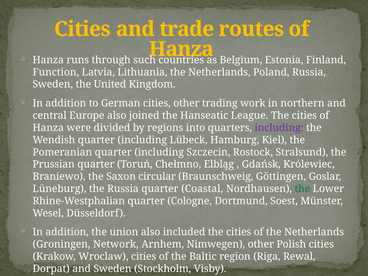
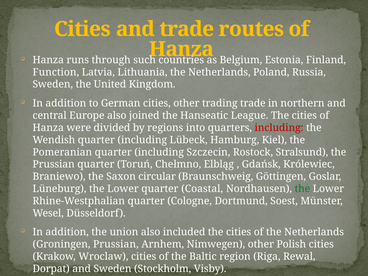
trading work: work -> trade
including at (279, 128) colour: purple -> red
Lüneburg the Russia: Russia -> Lower
Groningen Network: Network -> Prussian
